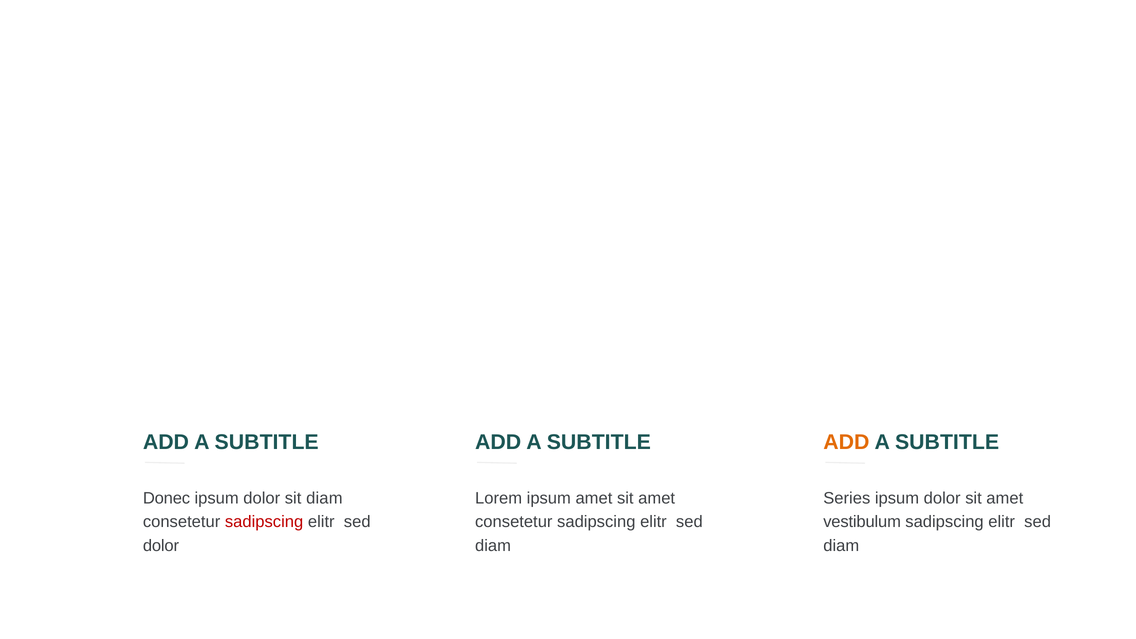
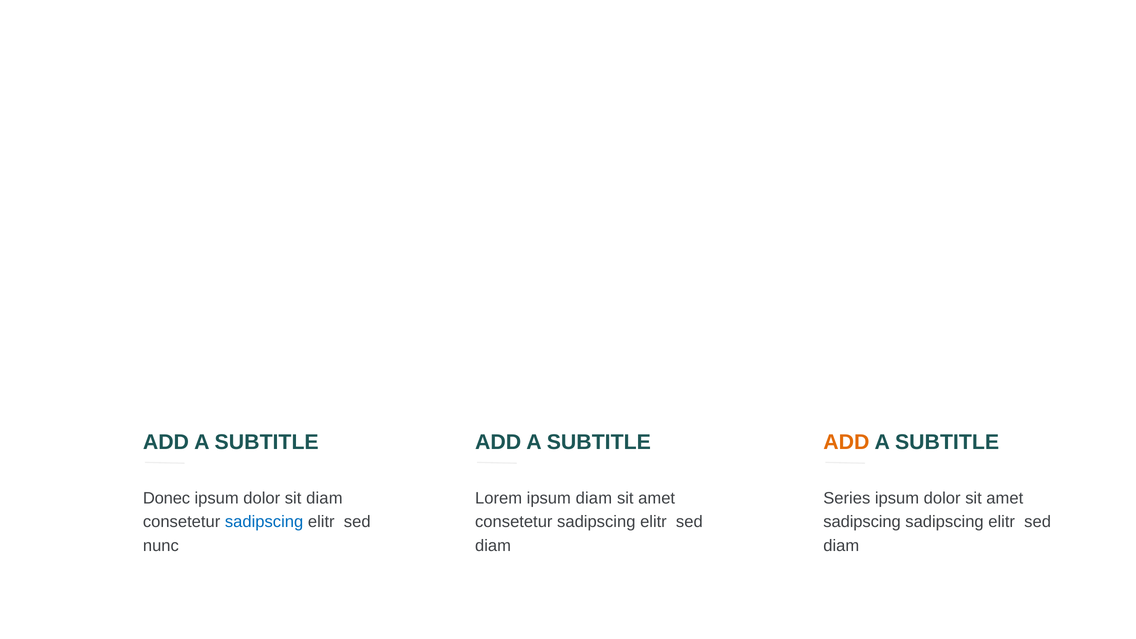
ipsum amet: amet -> diam
sadipscing at (264, 522) colour: red -> blue
vestibulum at (862, 522): vestibulum -> sadipscing
dolor at (161, 546): dolor -> nunc
